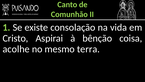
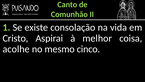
bênção: bênção -> melhor
terra: terra -> cinco
